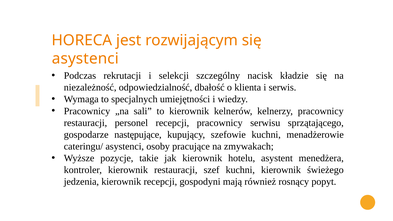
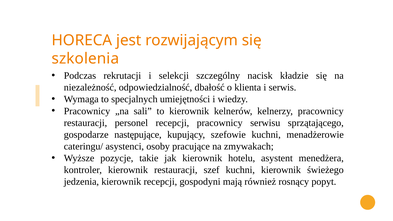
asystenci at (85, 59): asystenci -> szkolenia
